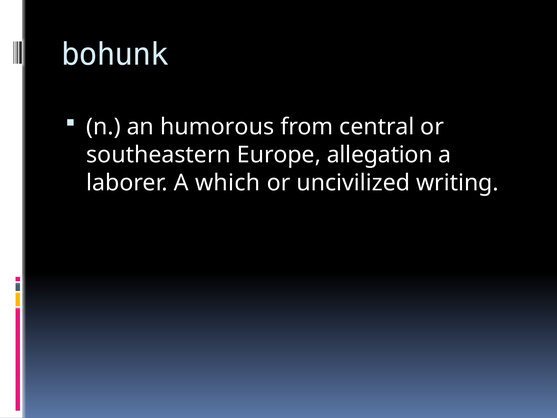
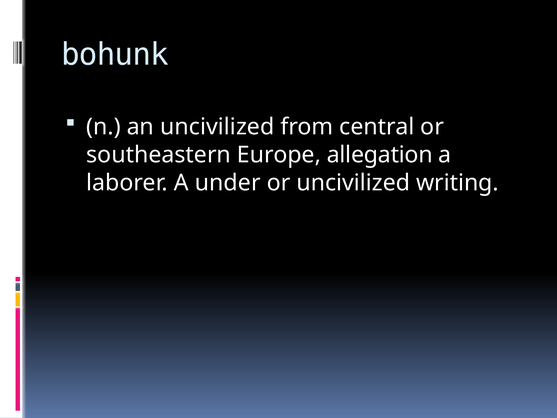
an humorous: humorous -> uncivilized
which: which -> under
